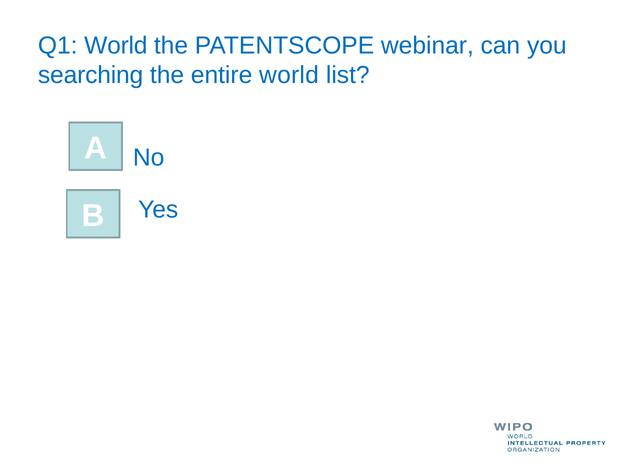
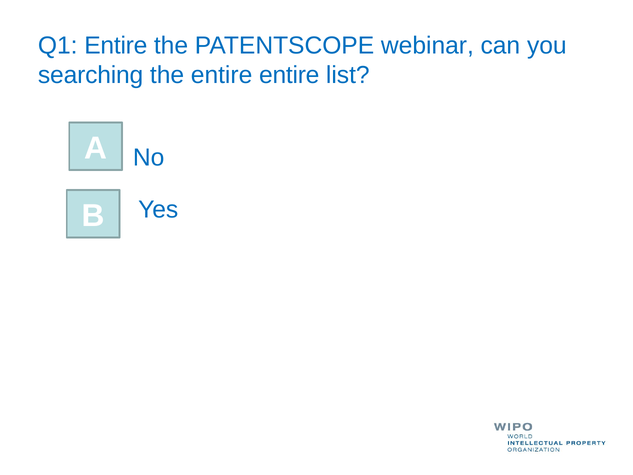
Q1 World: World -> Entire
entire world: world -> entire
